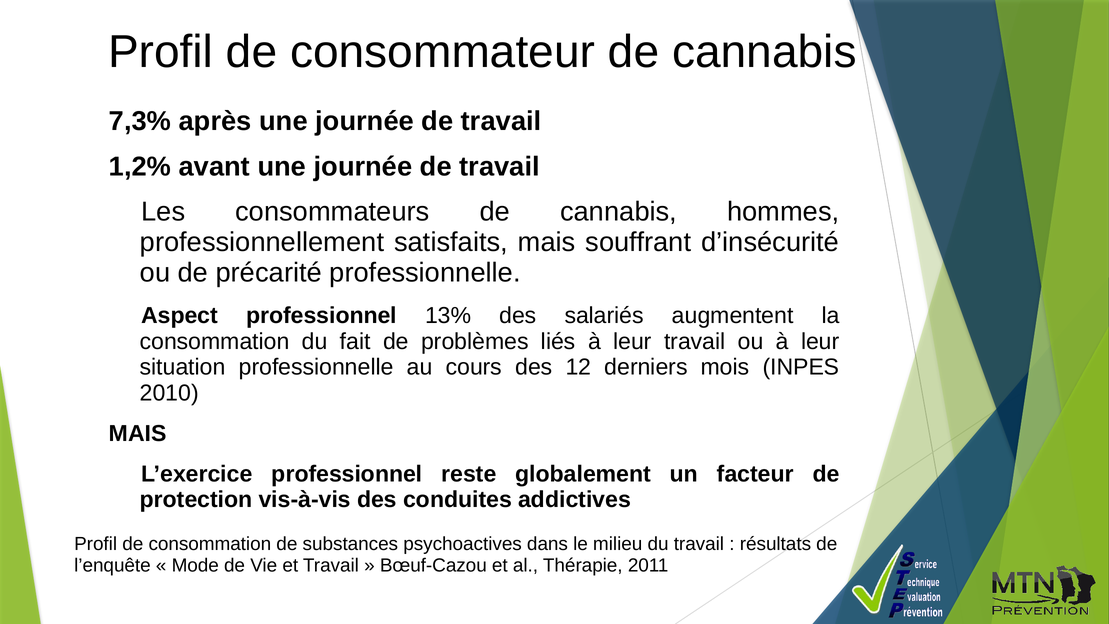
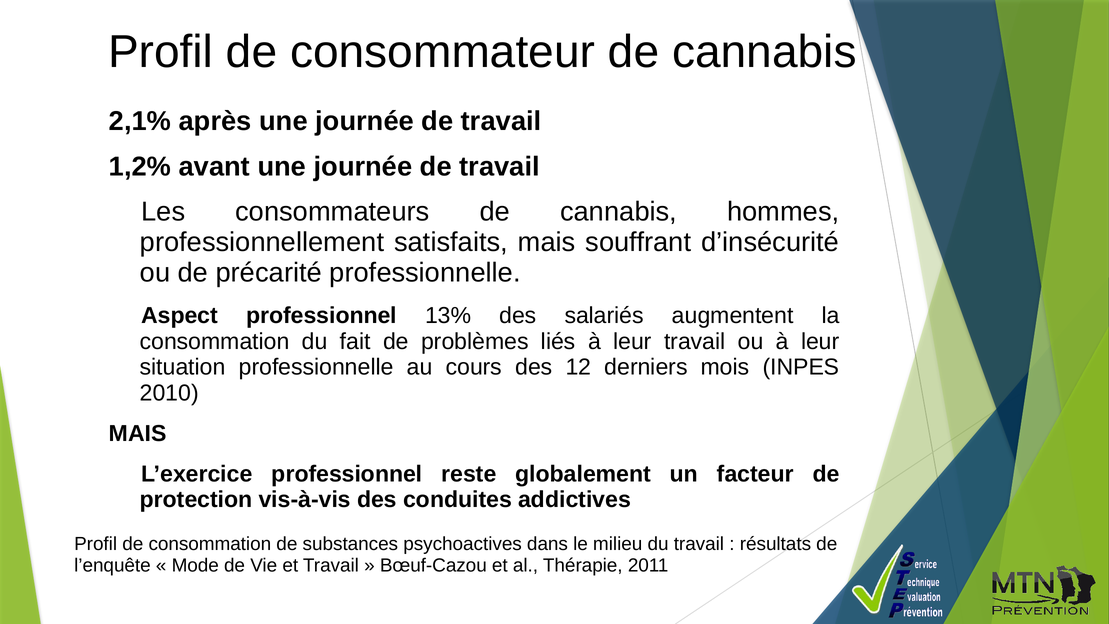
7,3%: 7,3% -> 2,1%
